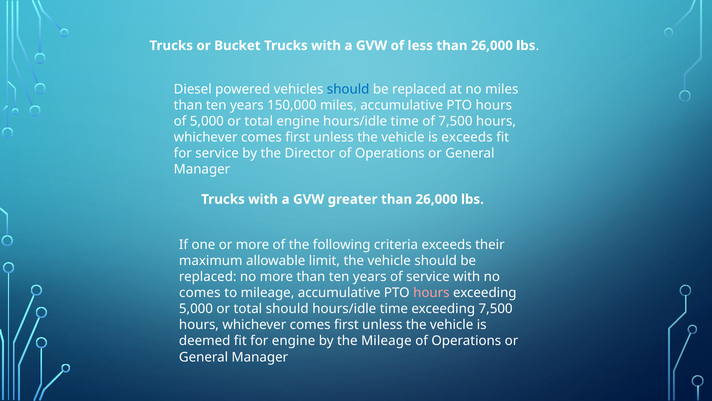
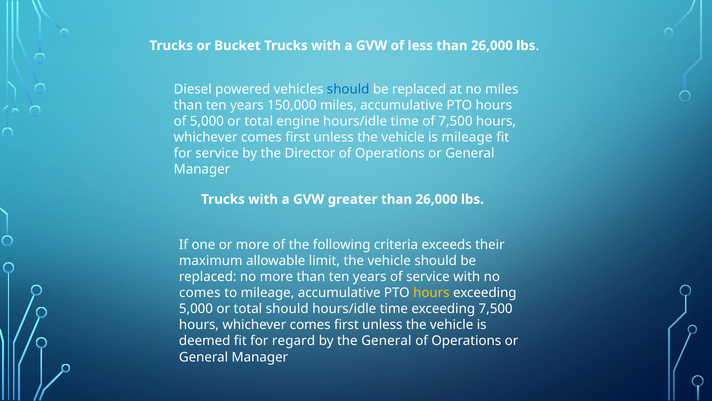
is exceeds: exceeds -> mileage
hours at (431, 293) colour: pink -> yellow
for engine: engine -> regard
the Mileage: Mileage -> General
